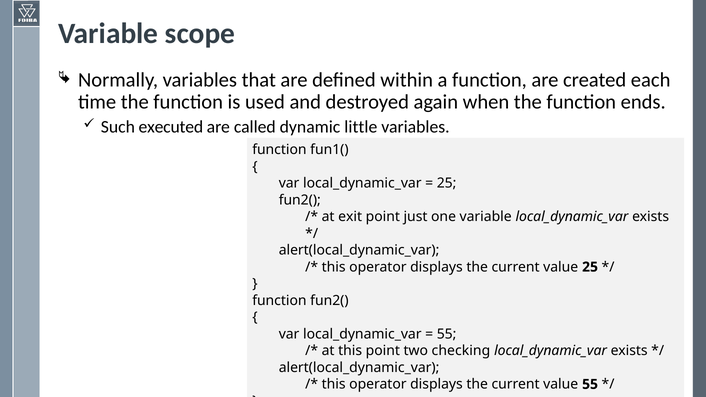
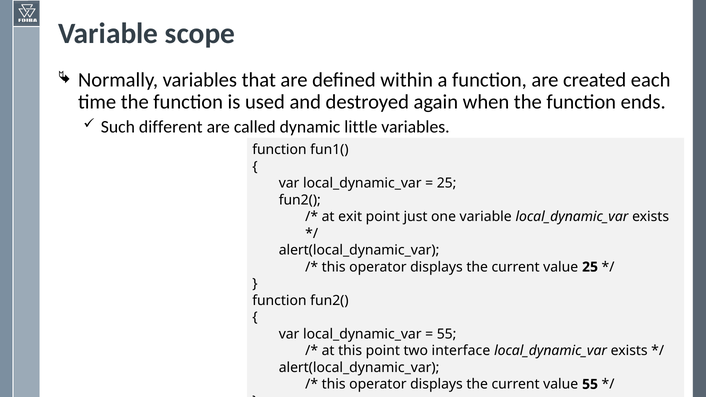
executed: executed -> different
checking: checking -> interface
